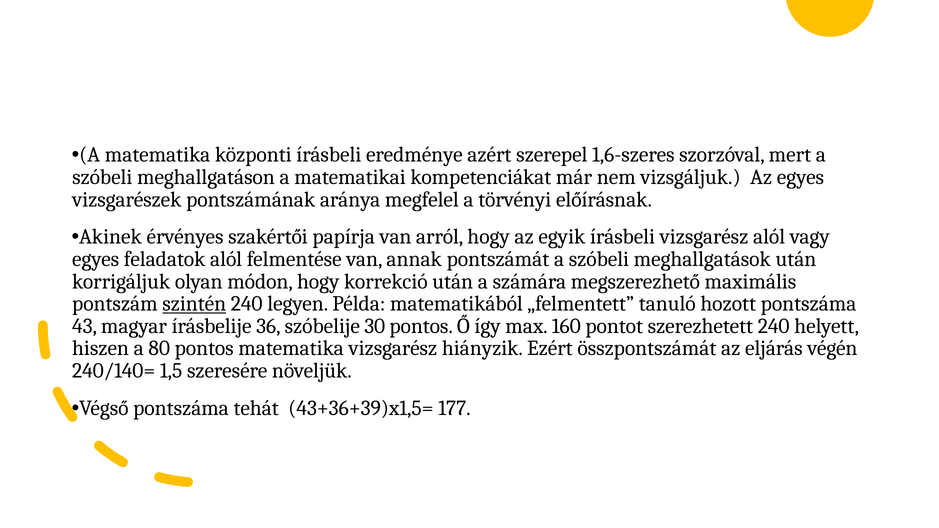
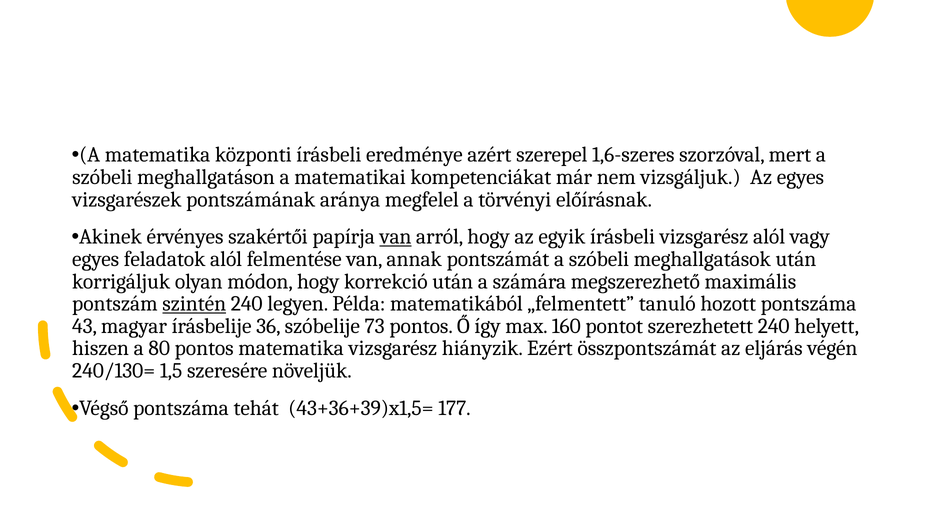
van at (396, 237) underline: none -> present
30: 30 -> 73
240/140=: 240/140= -> 240/130=
